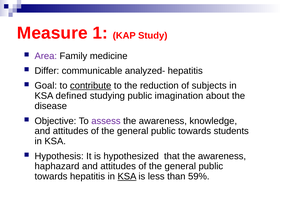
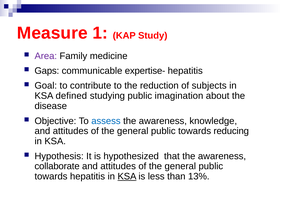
Differ: Differ -> Gaps
analyzed-: analyzed- -> expertise-
contribute underline: present -> none
assess colour: purple -> blue
students: students -> reducing
haphazard: haphazard -> collaborate
59%: 59% -> 13%
